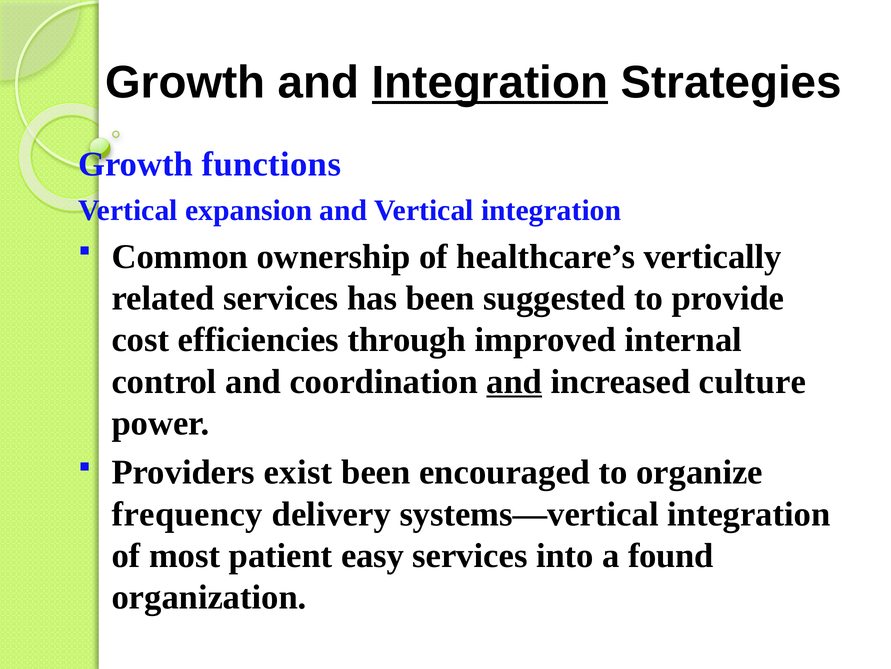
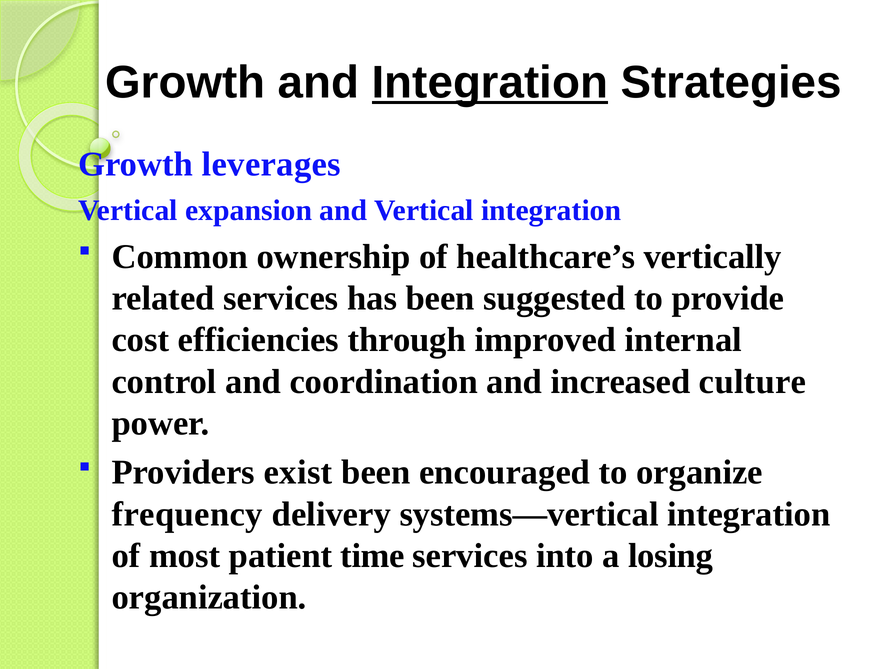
functions: functions -> leverages
and at (514, 381) underline: present -> none
easy: easy -> time
found: found -> losing
